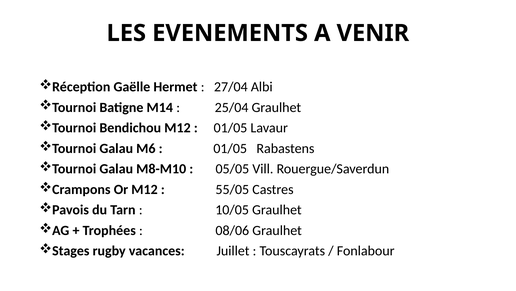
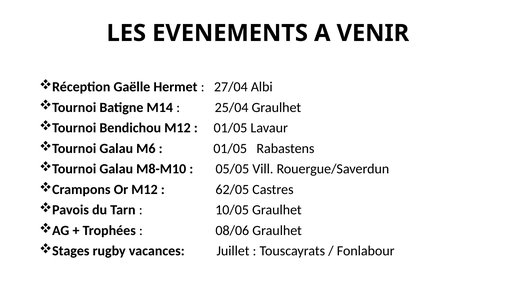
55/05: 55/05 -> 62/05
